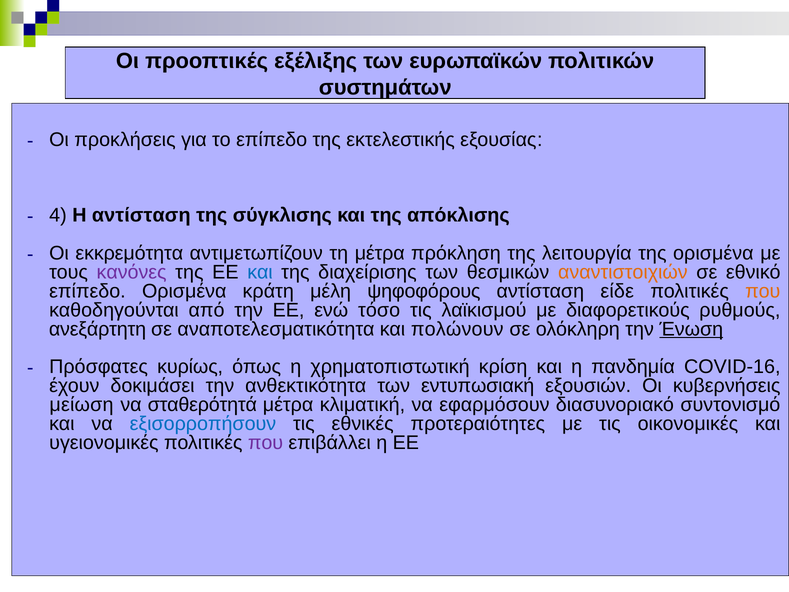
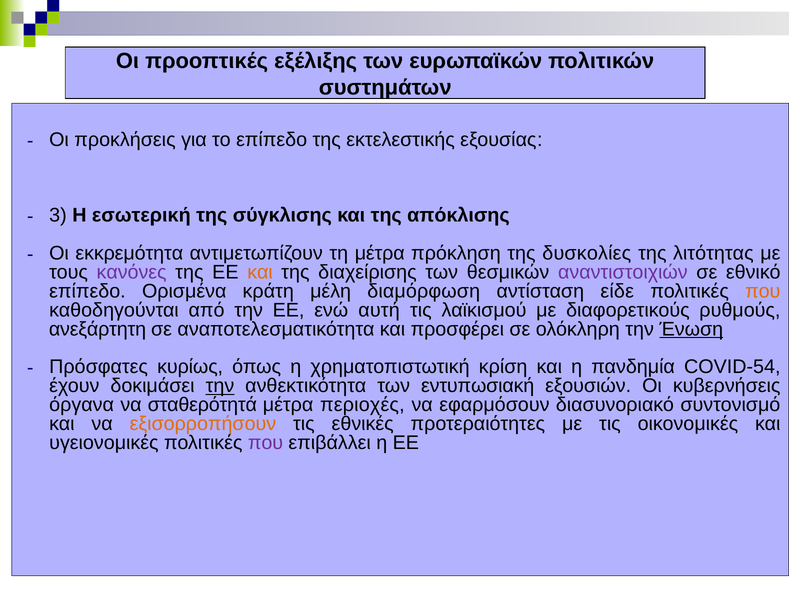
4: 4 -> 3
Η αντίσταση: αντίσταση -> εσωτερική
λειτουργία: λειτουργία -> δυσκολίες
της ορισμένα: ορισμένα -> λιτότητας
και at (260, 272) colour: blue -> orange
αναντιστοιχιών colour: orange -> purple
ψηφοφόρους: ψηφοφόρους -> διαμόρφωση
τόσο: τόσο -> αυτή
πολώνουν: πολώνουν -> προσφέρει
COVID-16: COVID-16 -> COVID-54
την at (220, 386) underline: none -> present
μείωση: μείωση -> όργανα
κλιματική: κλιματική -> περιοχές
εξισορροπήσουν colour: blue -> orange
